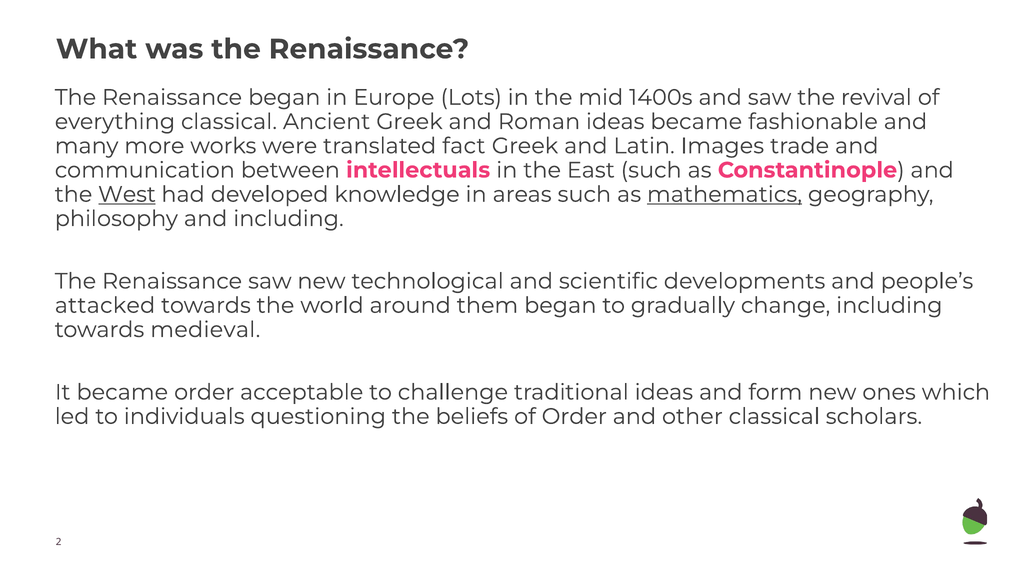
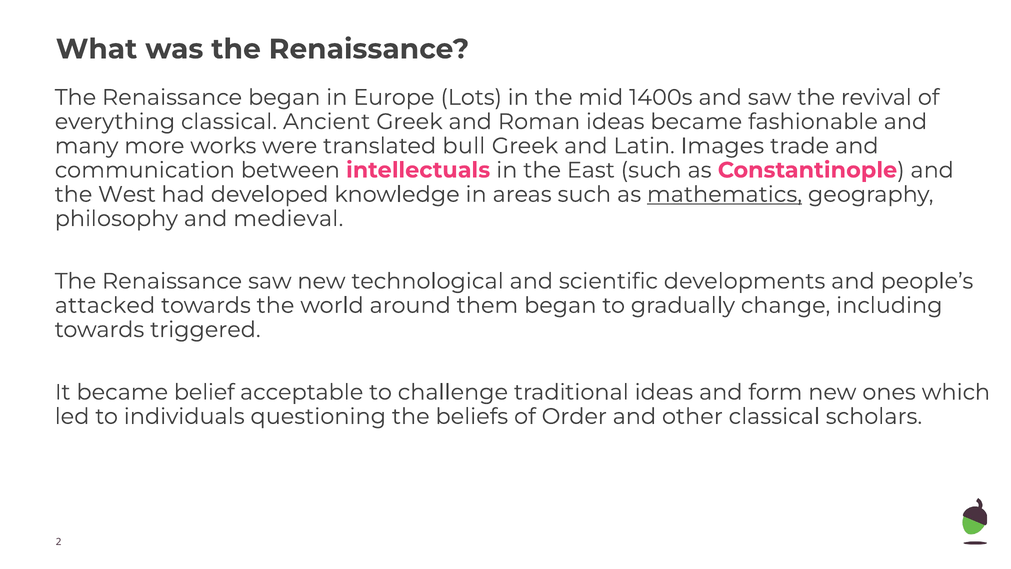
fact: fact -> bull
West underline: present -> none
and including: including -> medieval
medieval: medieval -> triggered
became order: order -> belief
